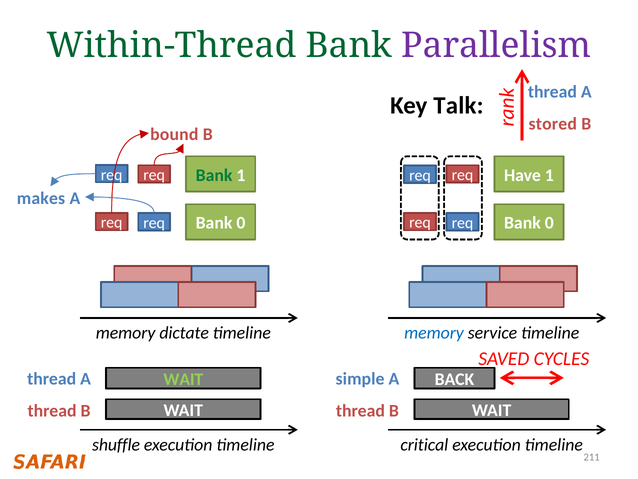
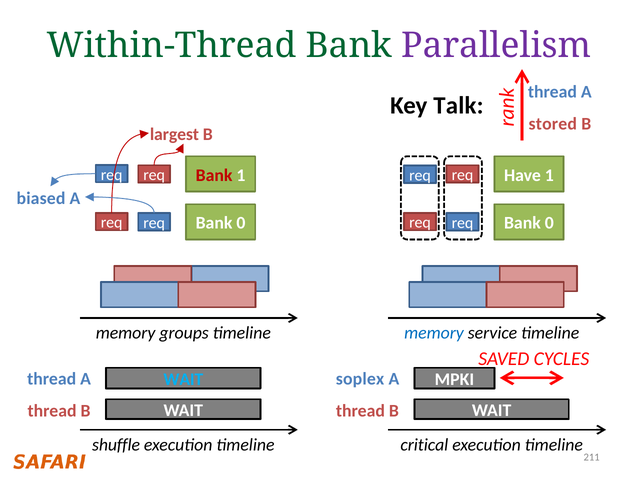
bound: bound -> largest
Bank at (214, 175) colour: green -> red
makes: makes -> biased
dictate: dictate -> groups
simple: simple -> soplex
WAIT at (183, 379) colour: light green -> light blue
BACK: BACK -> MPKI
